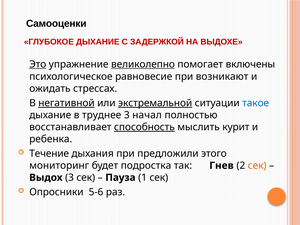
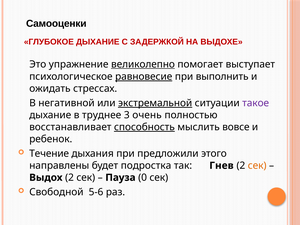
Это underline: present -> none
включены: включены -> выступает
равновесие underline: none -> present
возникают: возникают -> выполнить
негативной underline: present -> none
такое colour: blue -> purple
начал: начал -> очень
курит: курит -> вовсе
ребенка: ребенка -> ребенок
мониторинг: мониторинг -> направлены
Выдох 3: 3 -> 2
1: 1 -> 0
Опросники: Опросники -> Свободной
